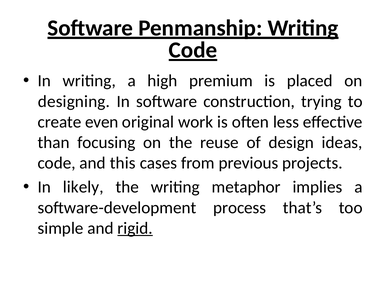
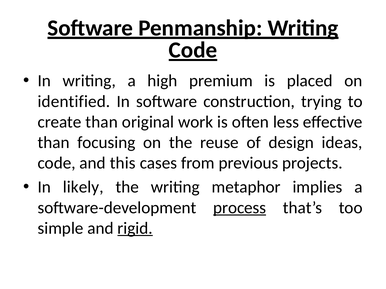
designing: designing -> identified
create even: even -> than
process underline: none -> present
